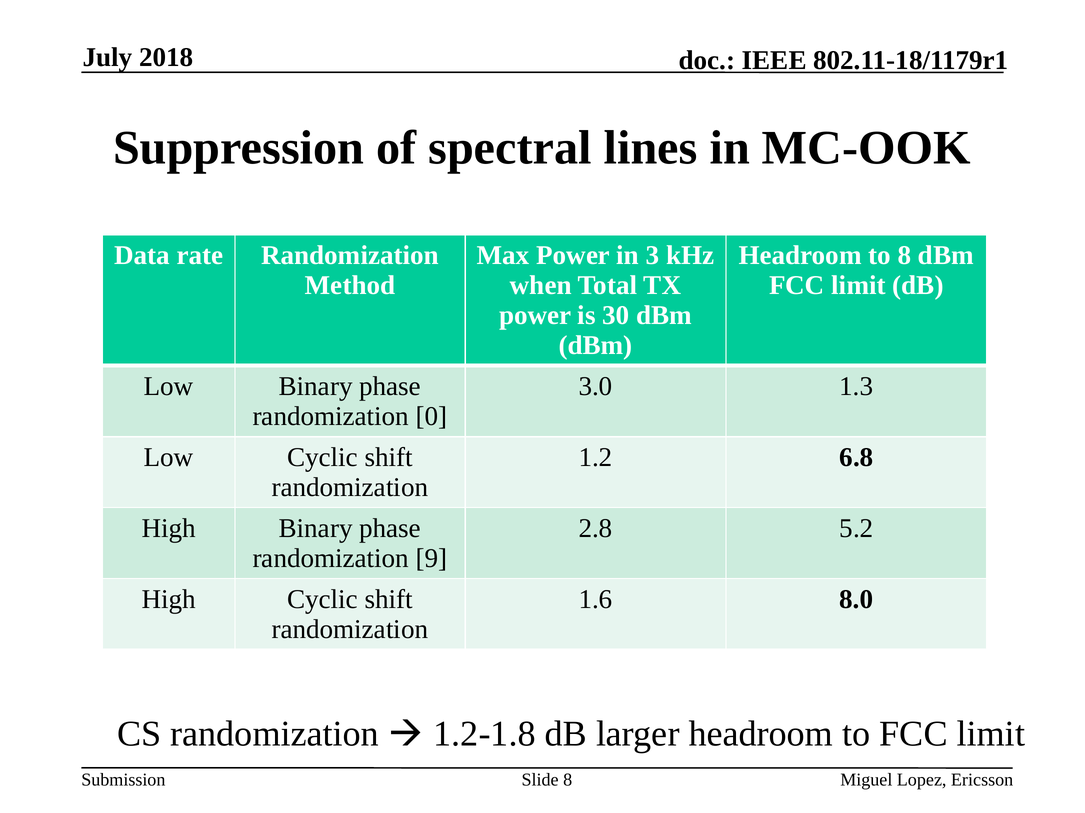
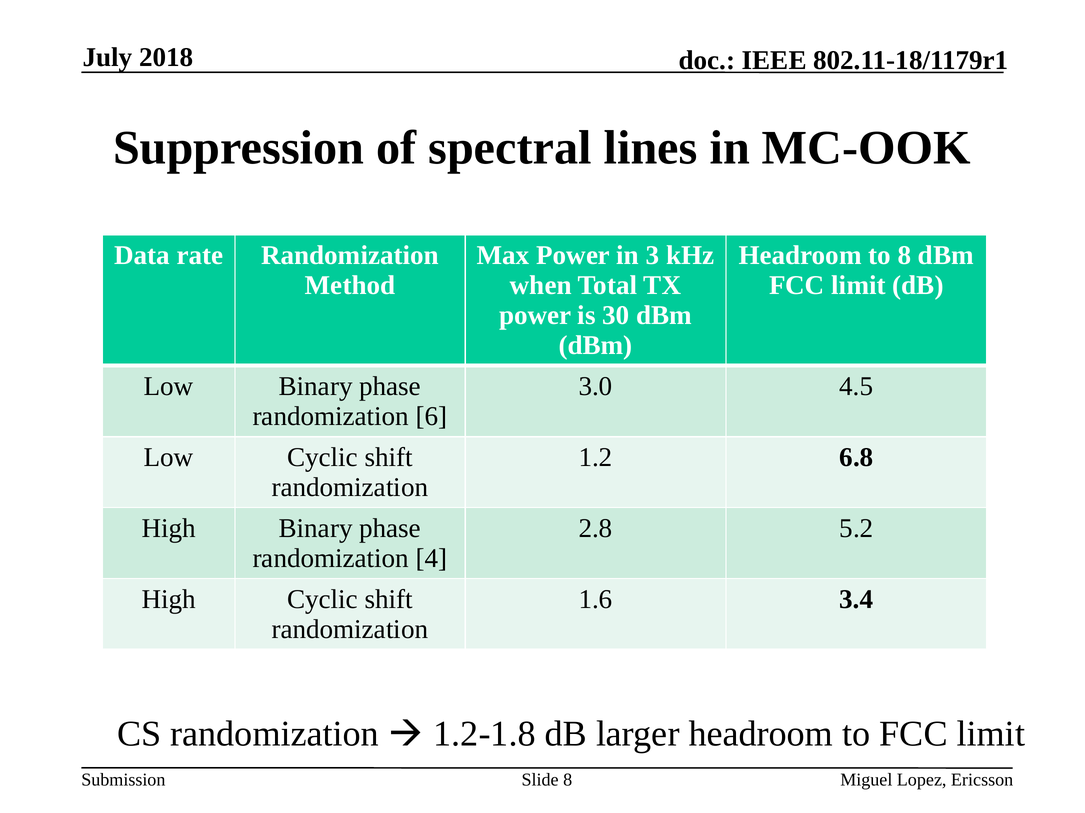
1.3: 1.3 -> 4.5
0: 0 -> 6
9: 9 -> 4
8.0: 8.0 -> 3.4
